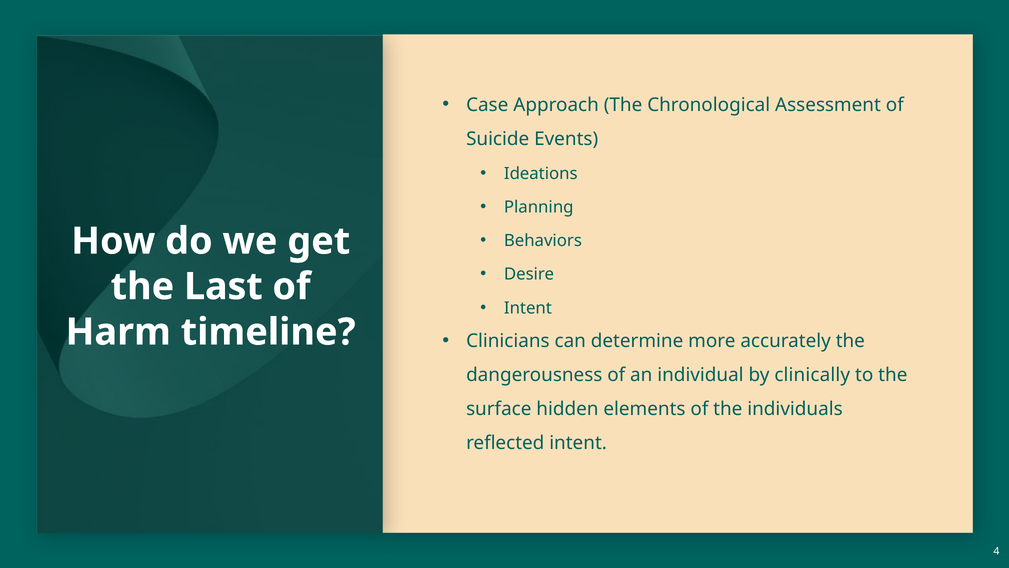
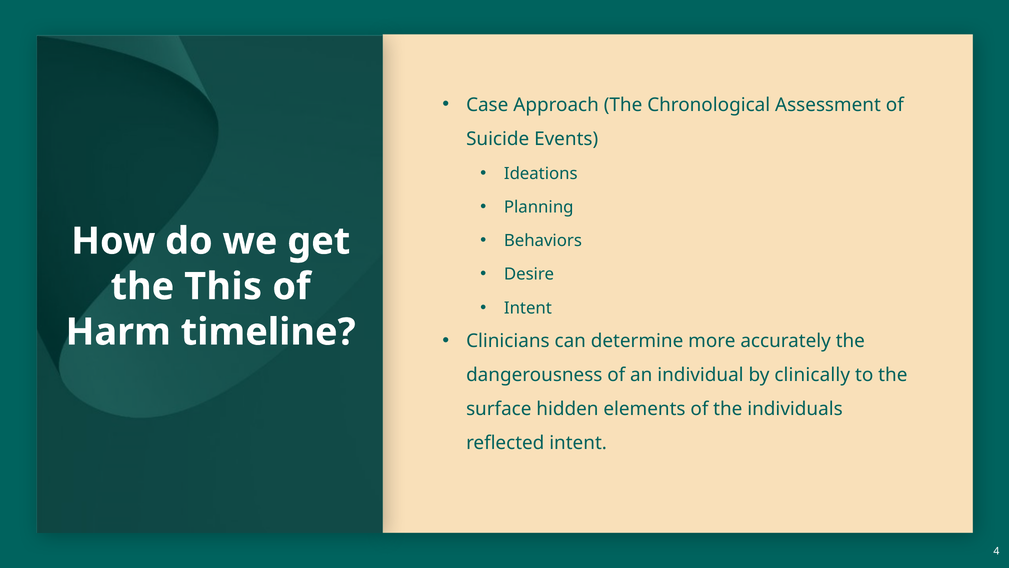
Last: Last -> This
